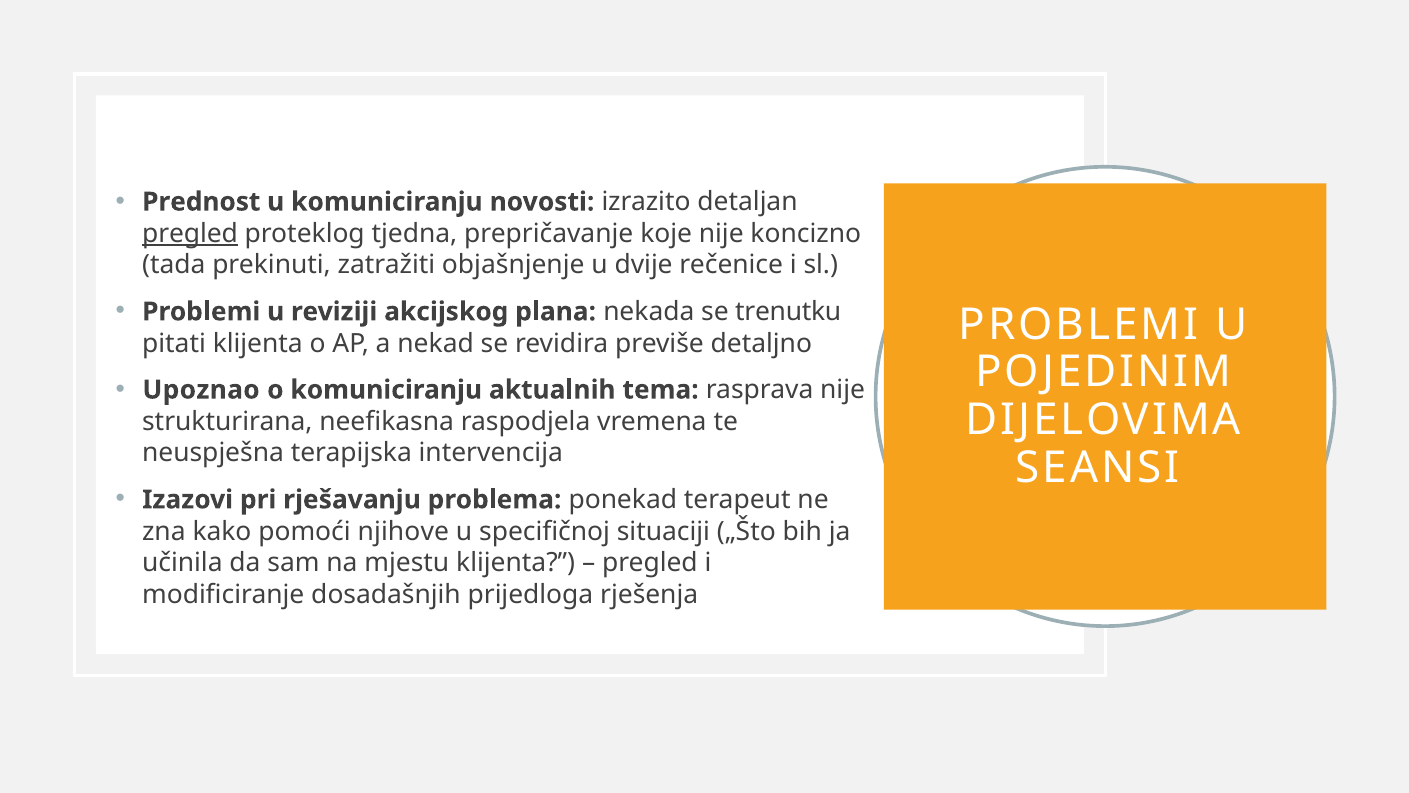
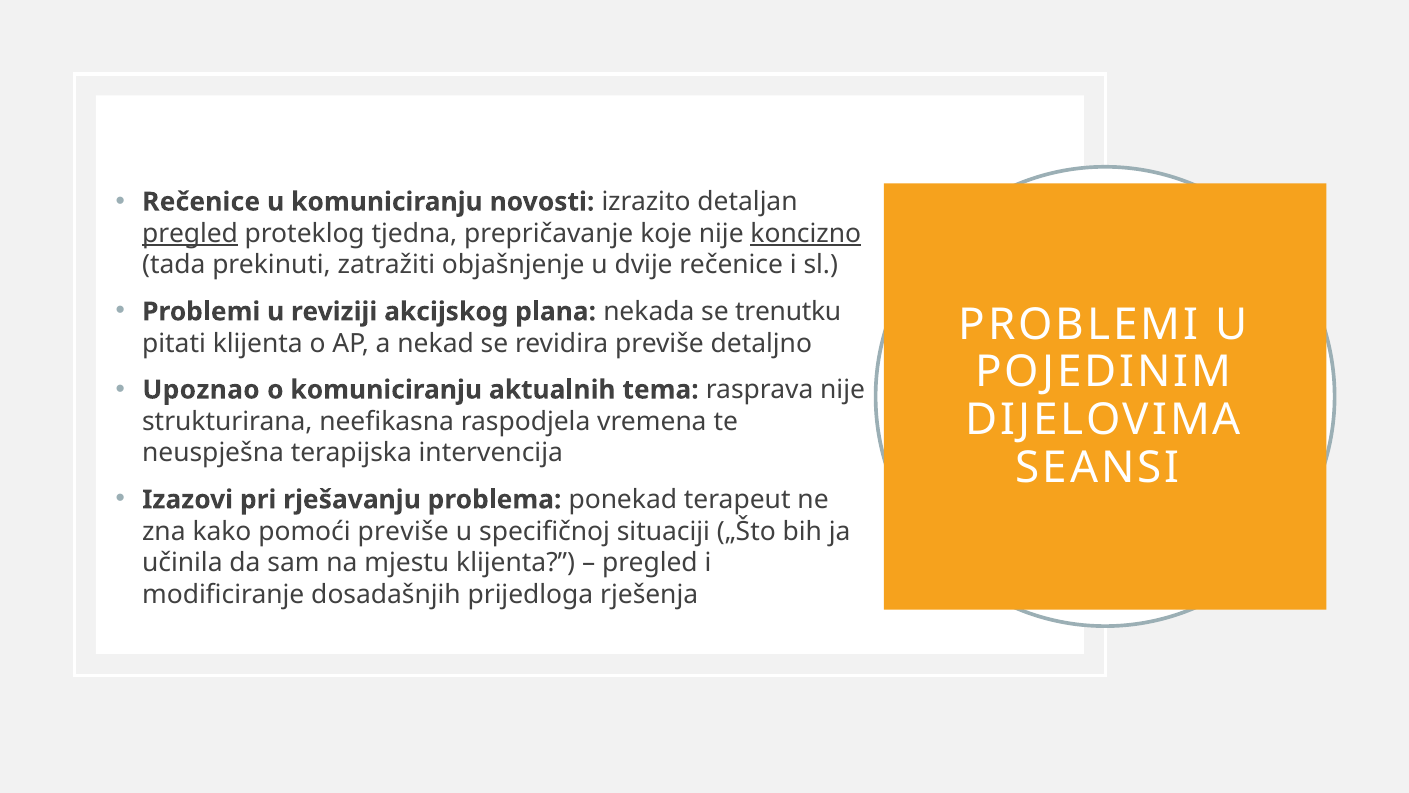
Prednost at (201, 202): Prednost -> Rečenice
koncizno underline: none -> present
pomoći njihove: njihove -> previše
